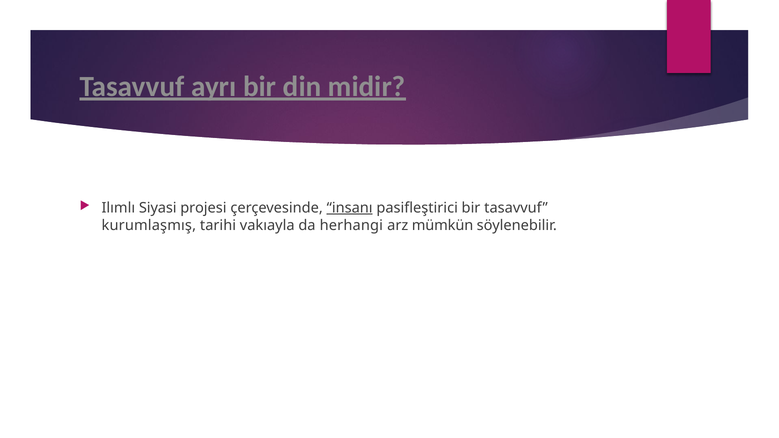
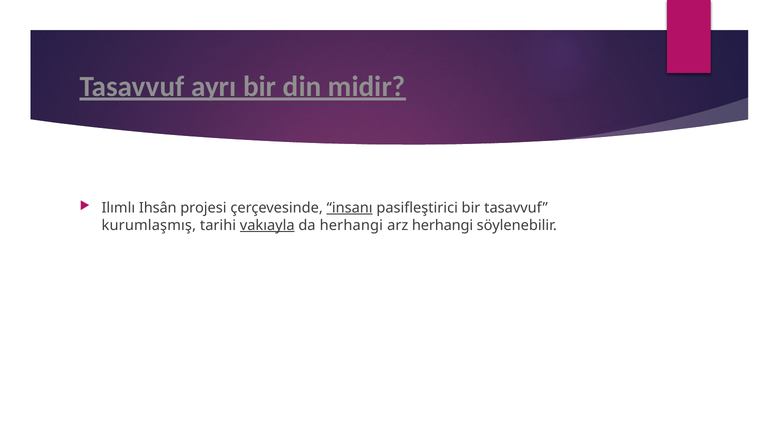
Siyasi: Siyasi -> Ihsân
vakıayla underline: none -> present
arz mümkün: mümkün -> herhangi
